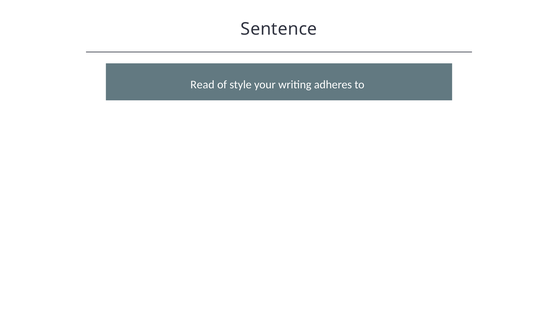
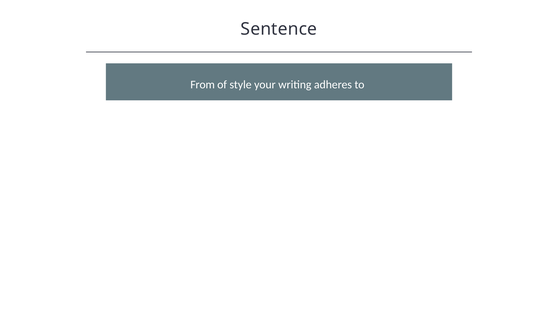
Read: Read -> From
